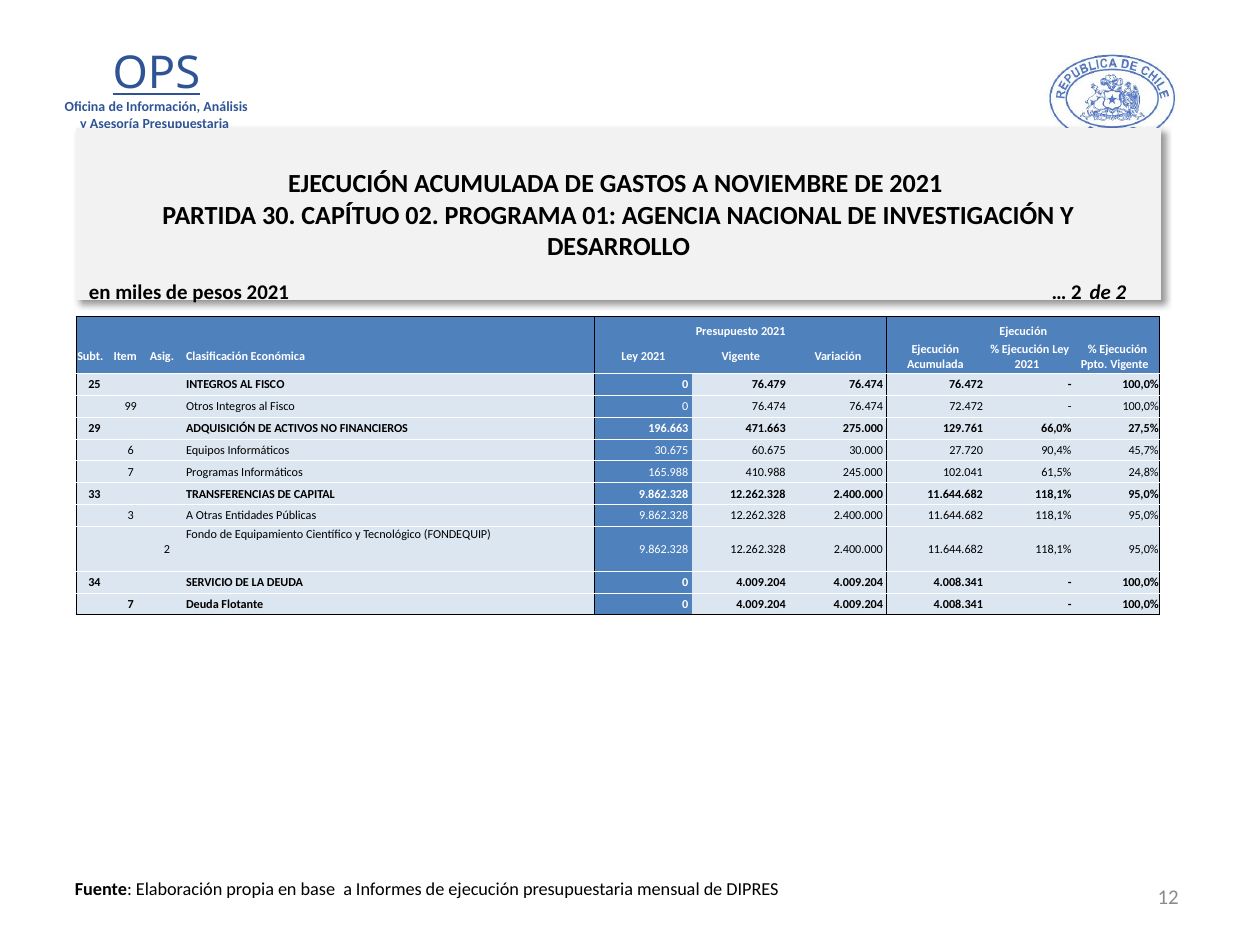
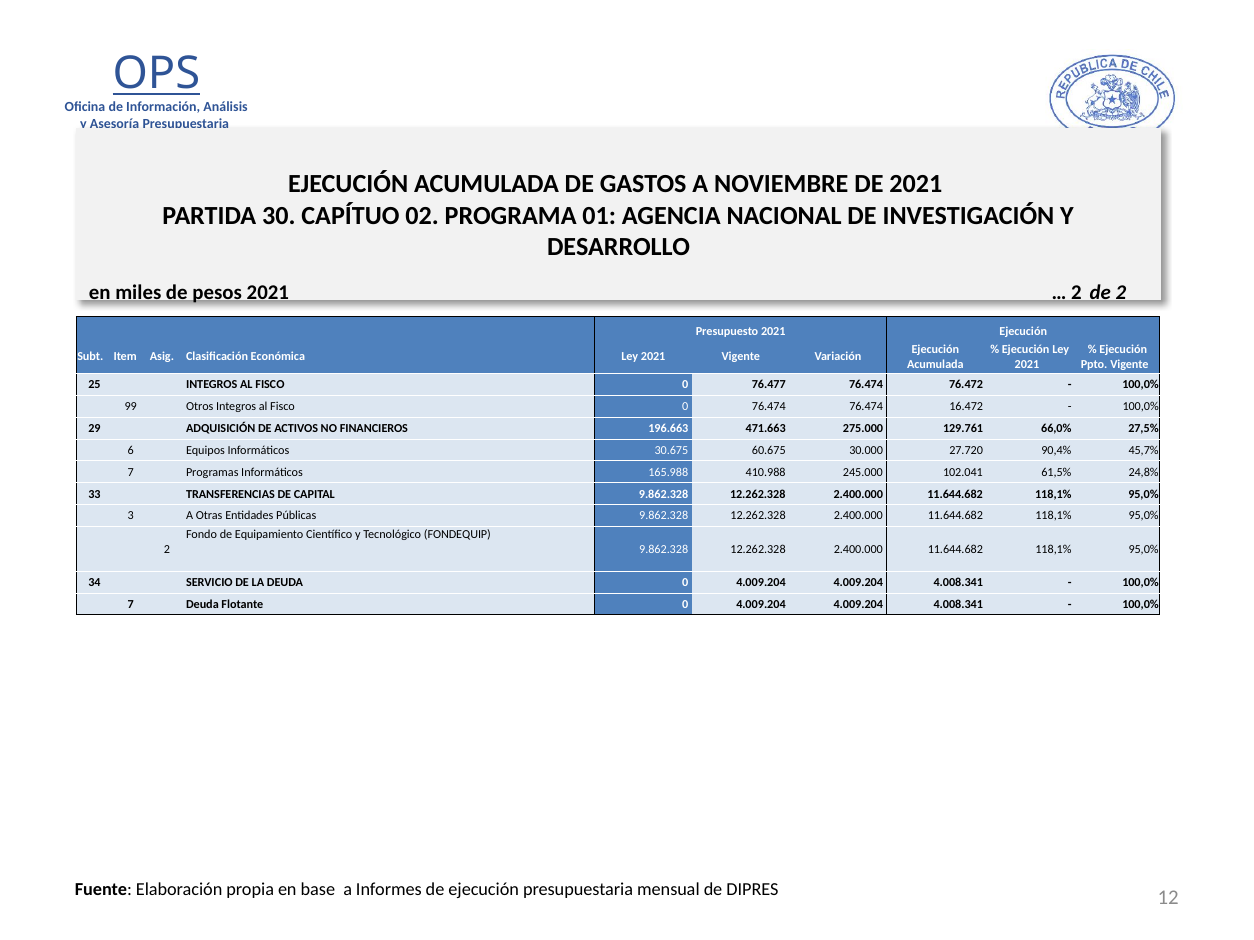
76.479: 76.479 -> 76.477
72.472: 72.472 -> 16.472
